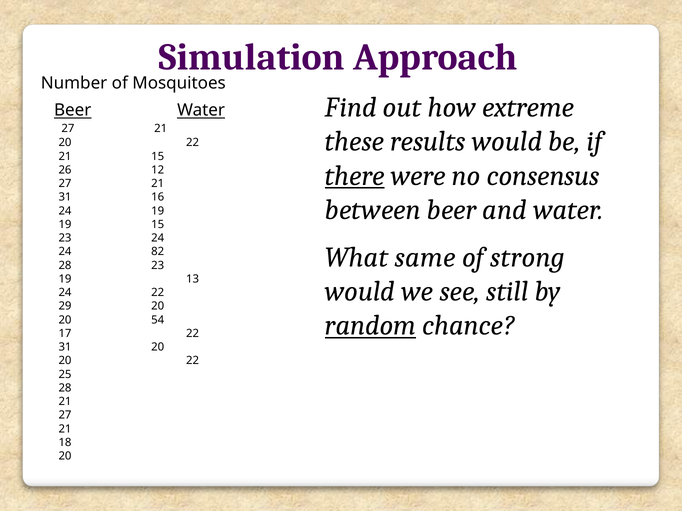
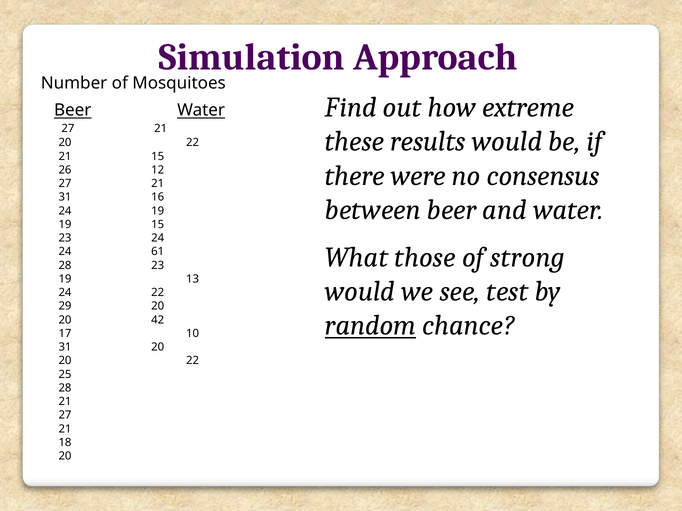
there underline: present -> none
same: same -> those
82: 82 -> 61
still: still -> test
54: 54 -> 42
17 22: 22 -> 10
